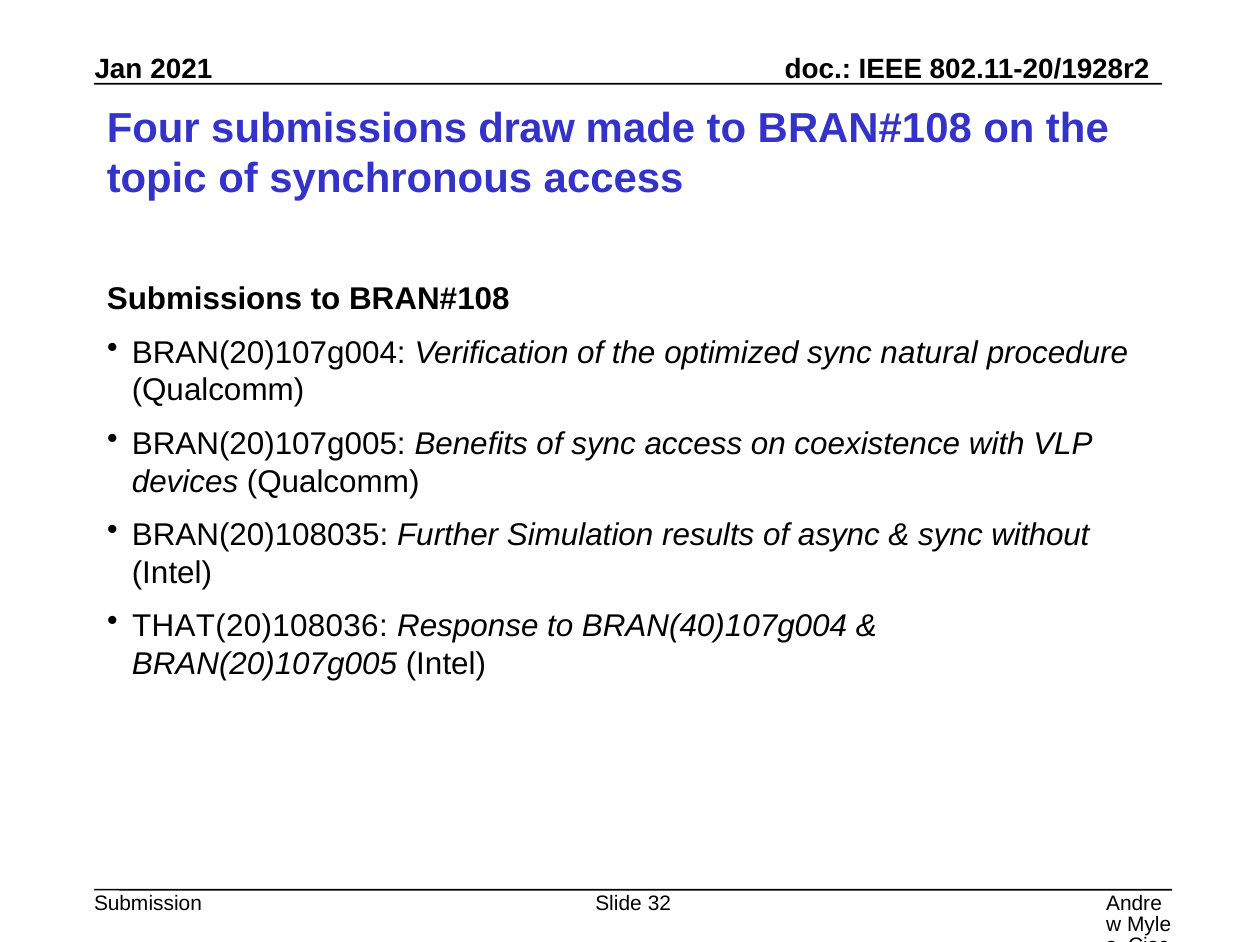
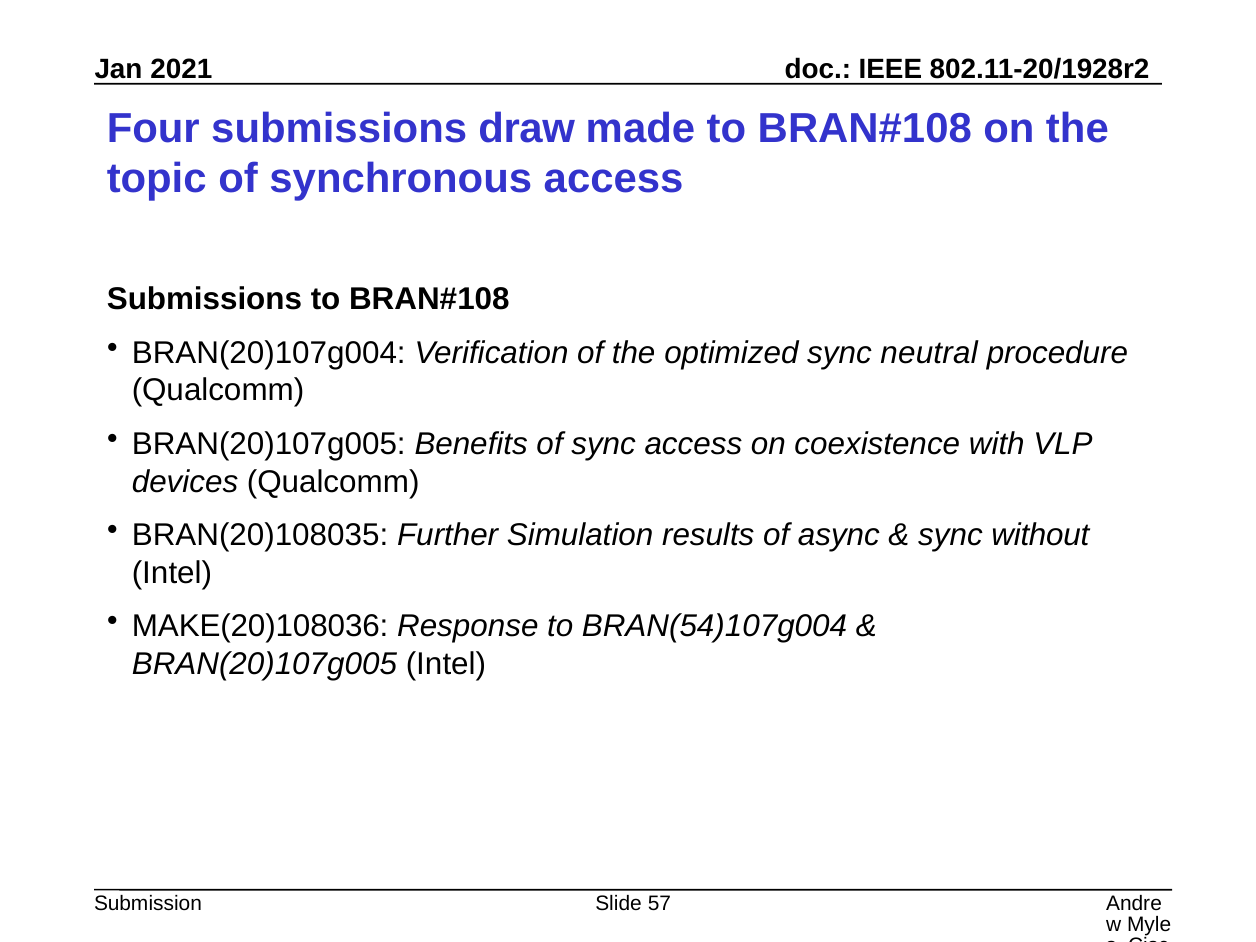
natural: natural -> neutral
THAT(20)108036: THAT(20)108036 -> MAKE(20)108036
BRAN(40)107g004: BRAN(40)107g004 -> BRAN(54)107g004
32: 32 -> 57
